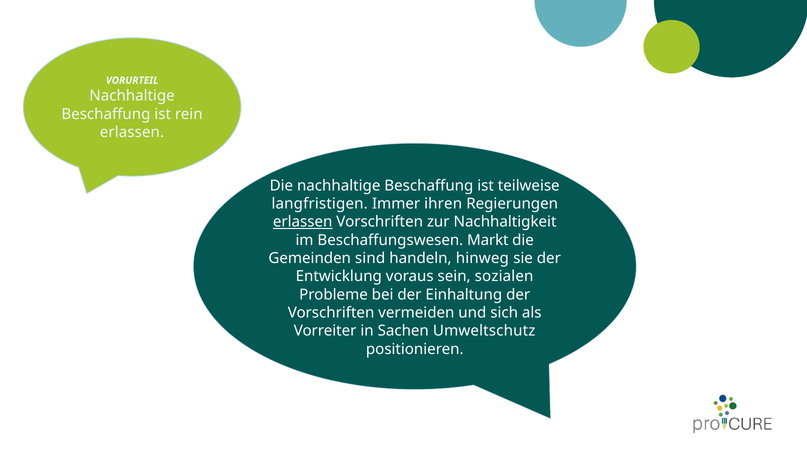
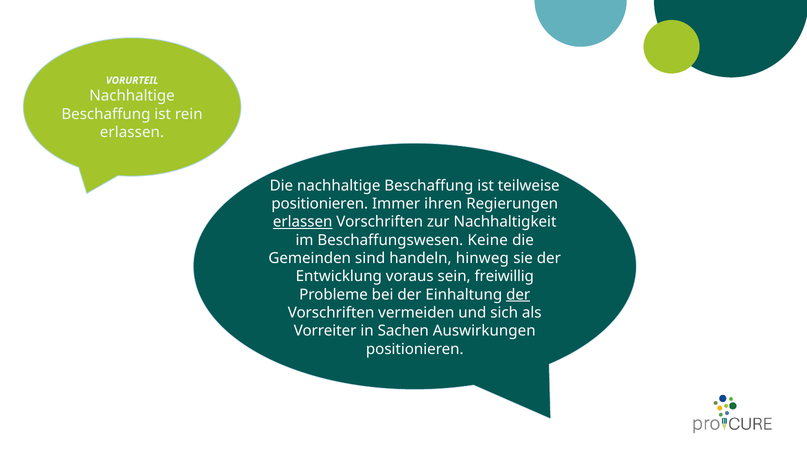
langfristigen at (320, 204): langfristigen -> positionieren
Markt: Markt -> Keine
sozialen: sozialen -> freiwillig
der at (518, 295) underline: none -> present
Umweltschutz: Umweltschutz -> Auswirkungen
